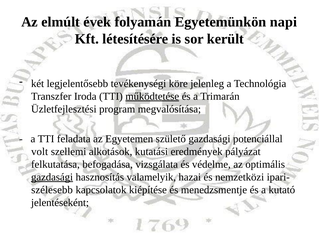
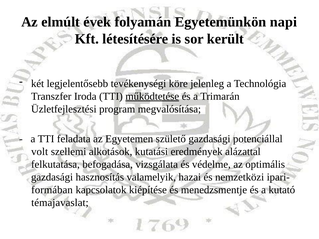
pályázat: pályázat -> alázattal
gazdasági at (52, 177) underline: present -> none
szélesebb: szélesebb -> formában
jelentéseként: jelentéseként -> témajavaslat
